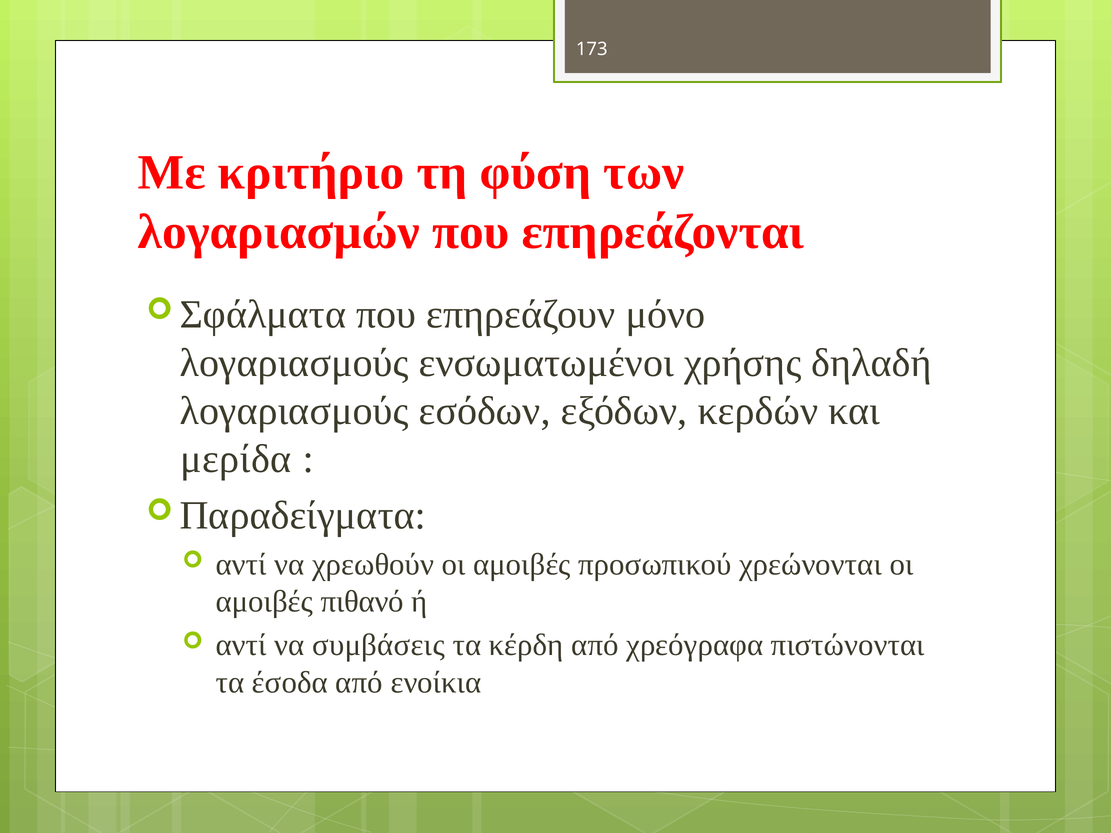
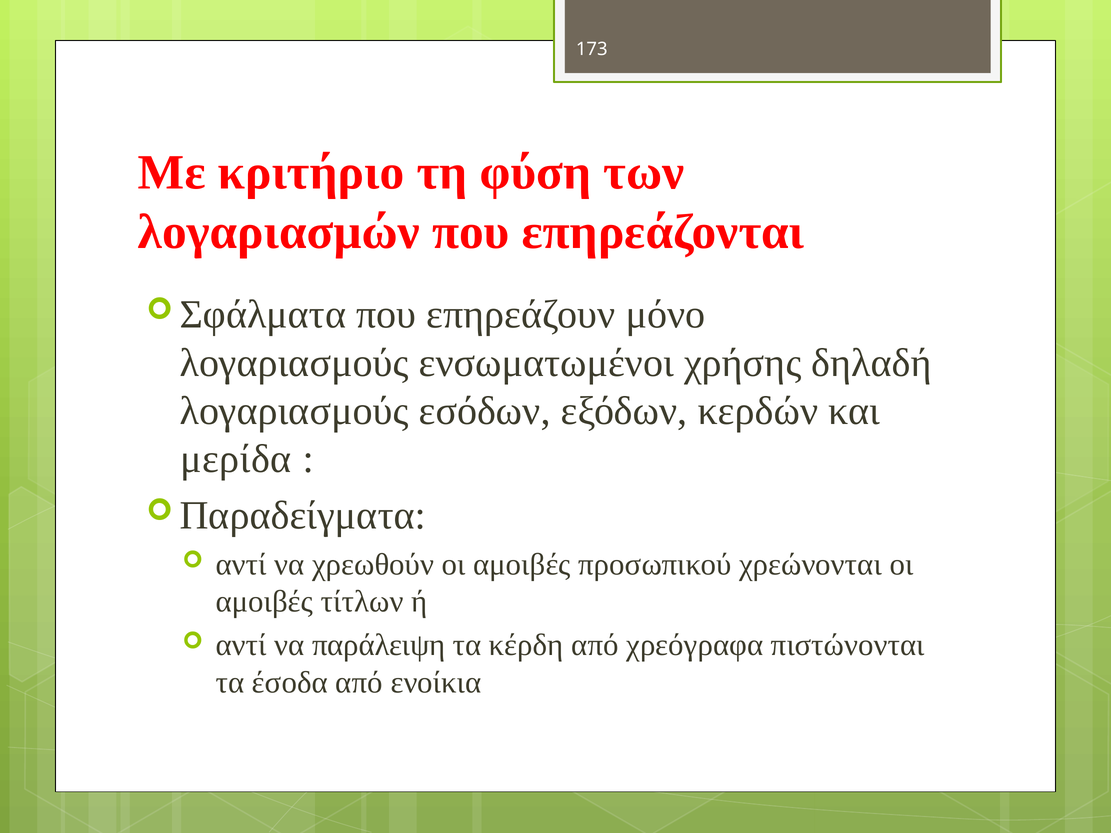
πιθανό: πιθανό -> τίτλων
συμβάσεις: συμβάσεις -> παράλειψη
